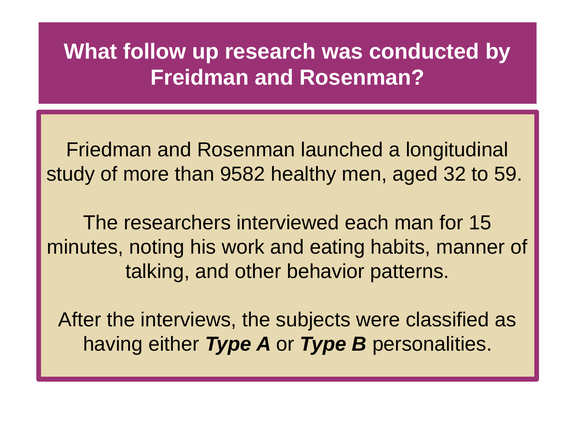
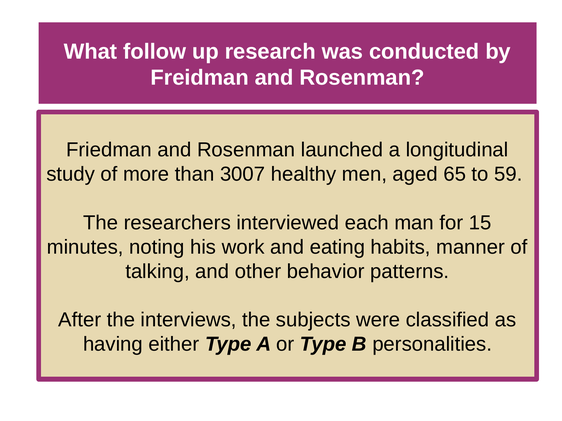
9582: 9582 -> 3007
32: 32 -> 65
